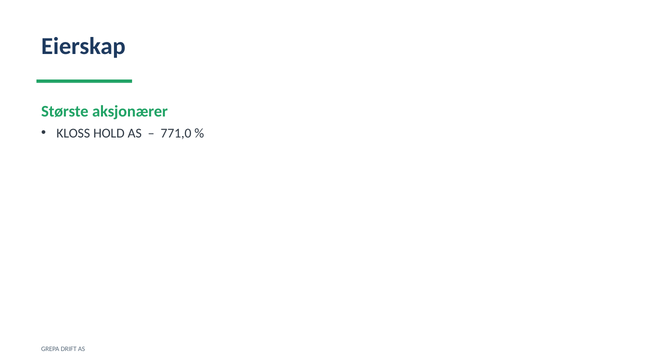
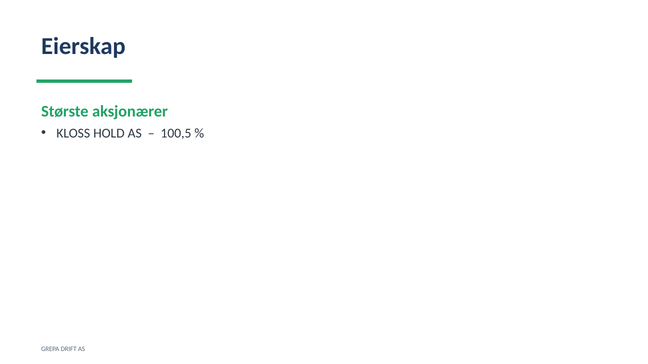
771,0: 771,0 -> 100,5
